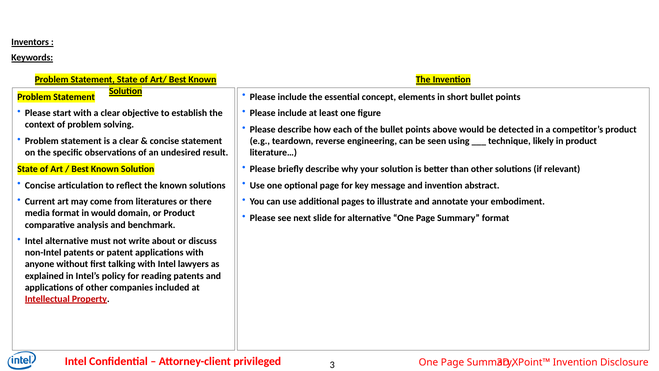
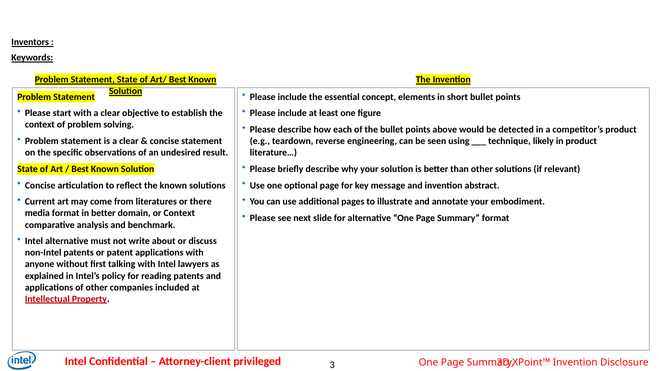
in would: would -> better
or Product: Product -> Context
